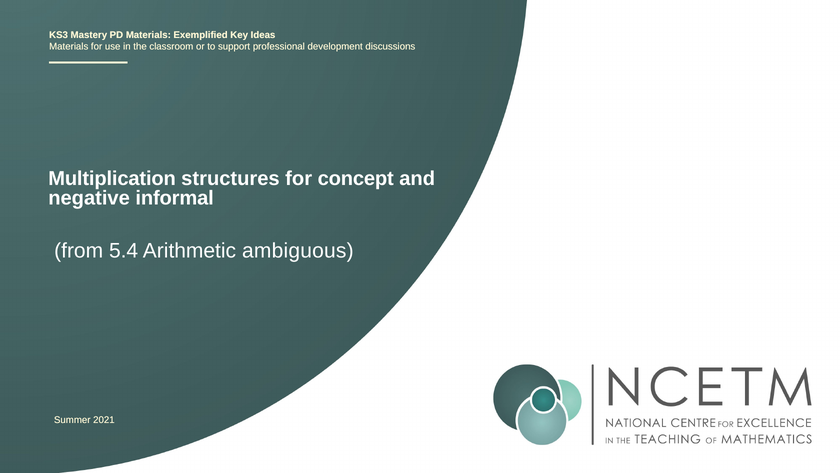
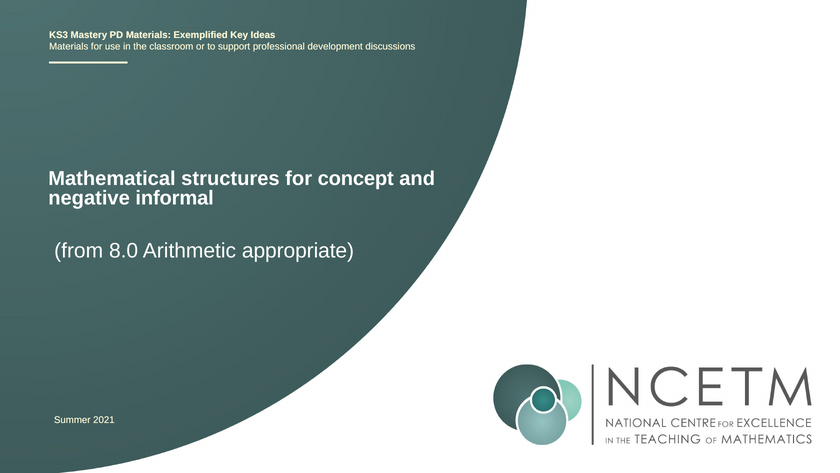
Multiplication: Multiplication -> Mathematical
5.4: 5.4 -> 8.0
ambiguous: ambiguous -> appropriate
